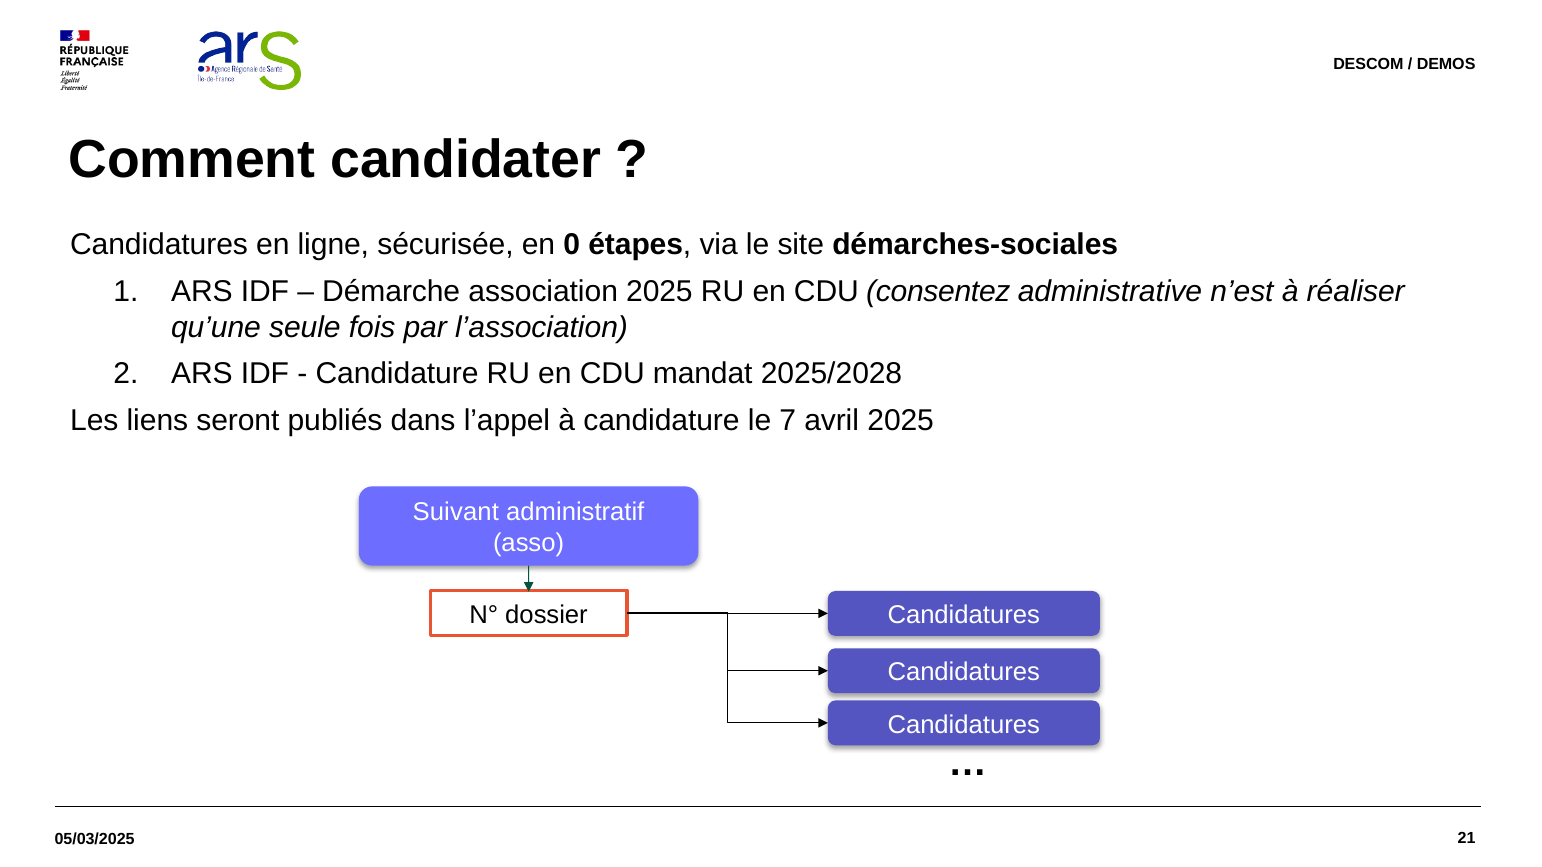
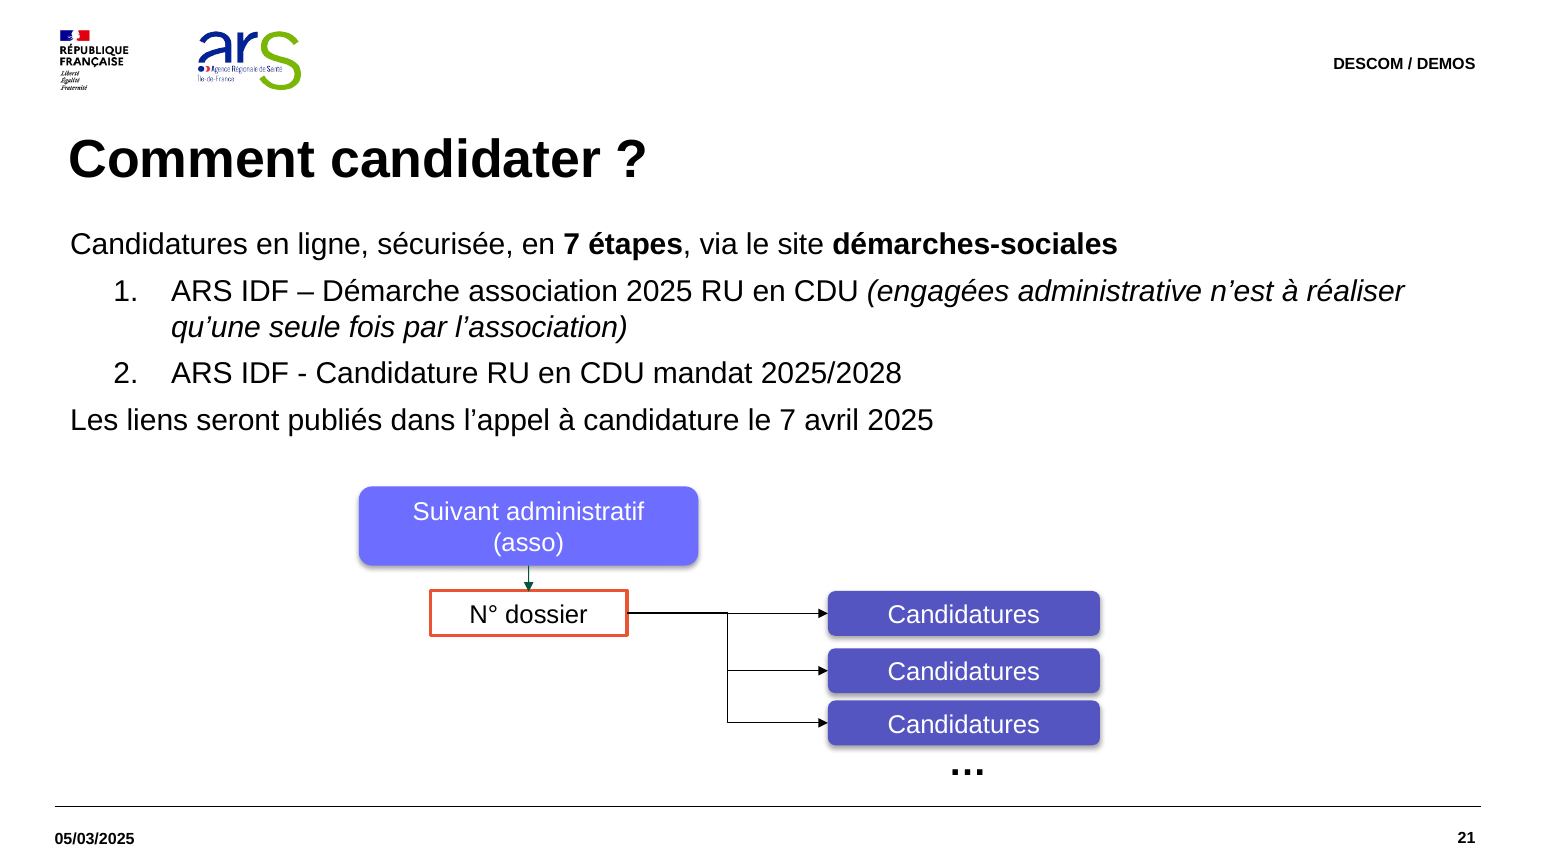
en 0: 0 -> 7
consentez: consentez -> engagées
